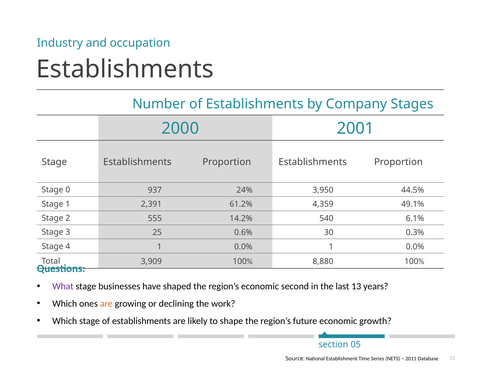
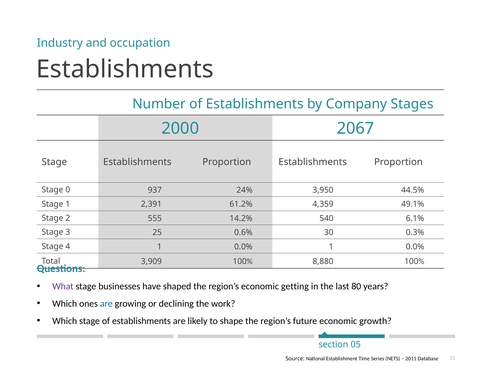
2001: 2001 -> 2067
second: second -> getting
13: 13 -> 80
are at (106, 304) colour: orange -> blue
